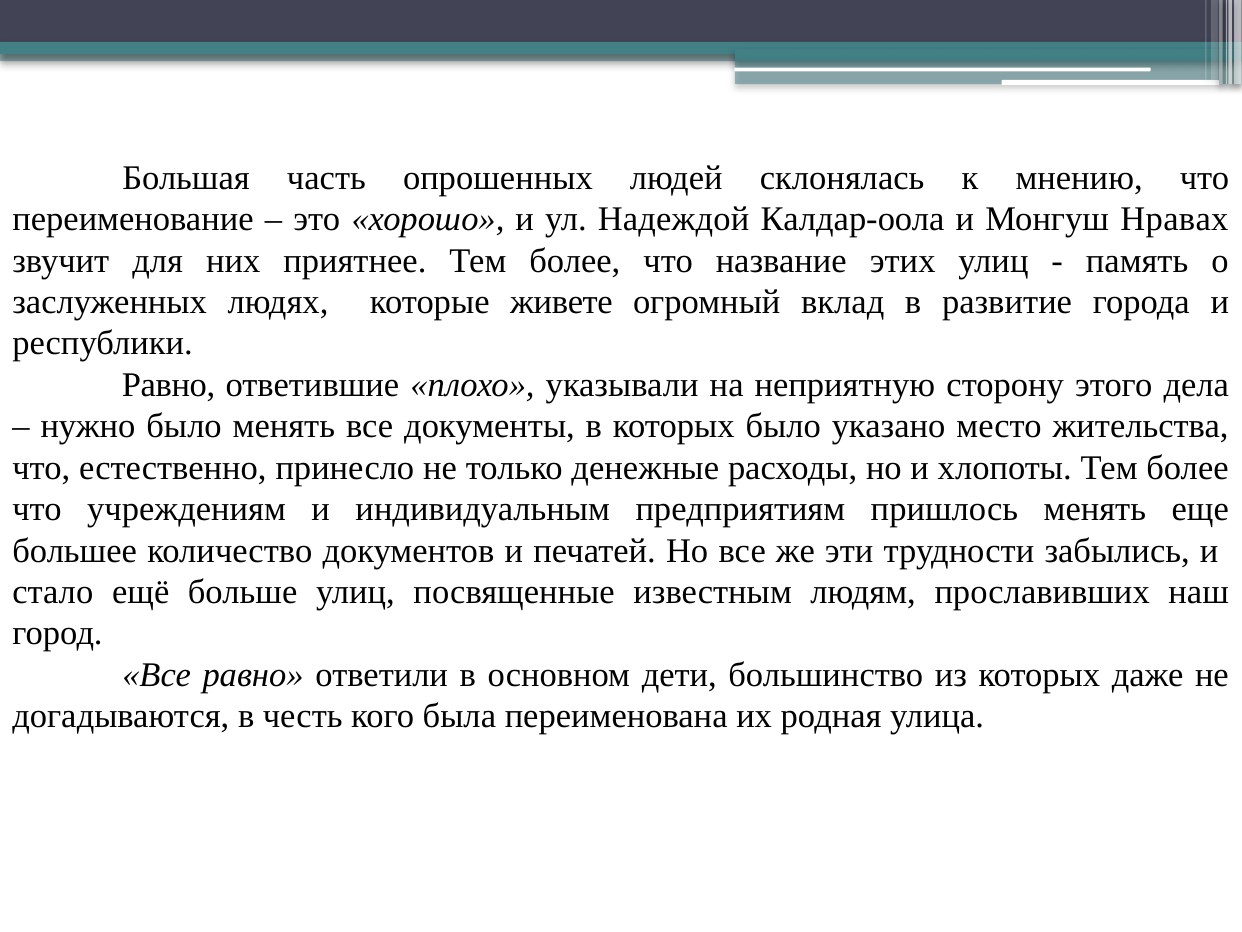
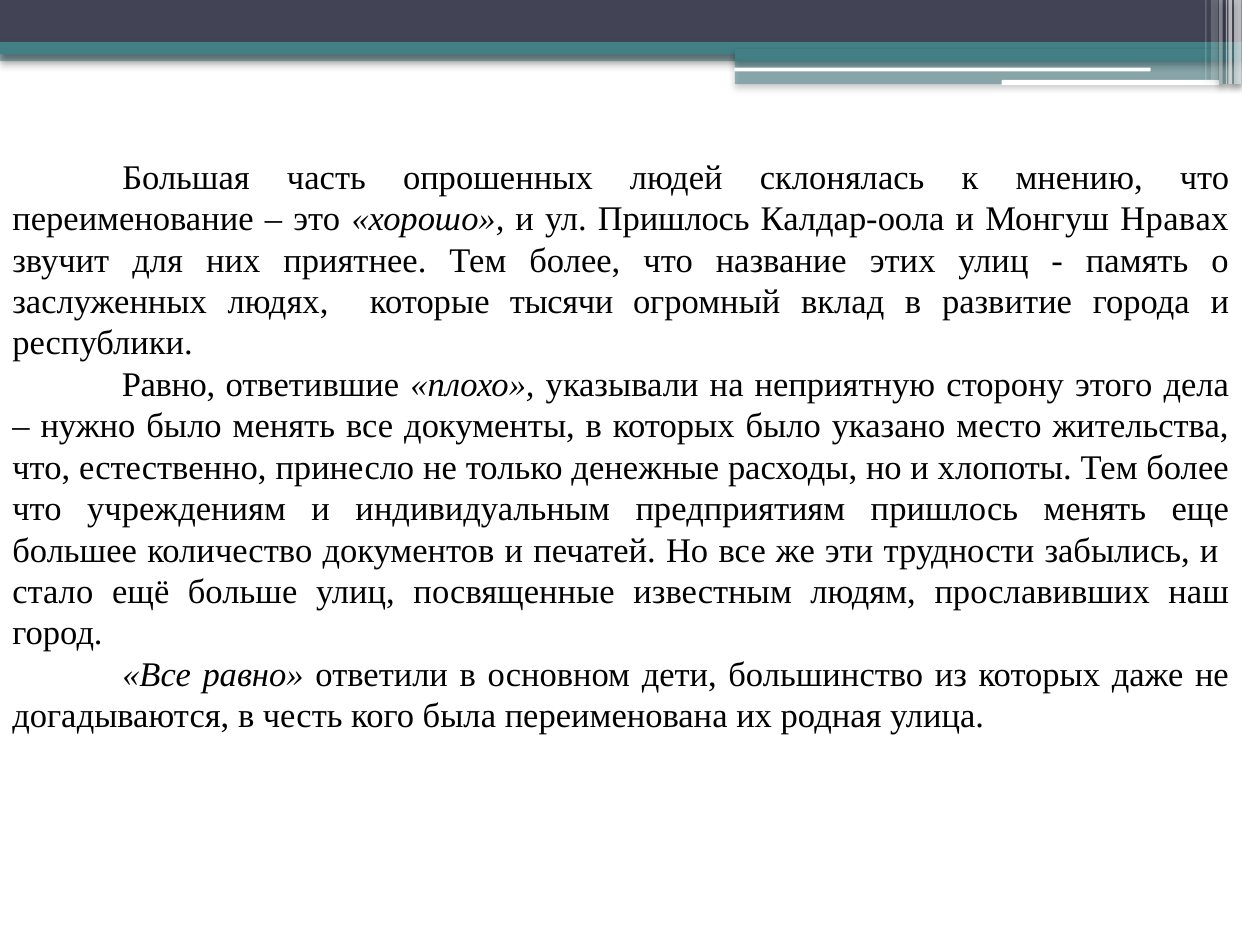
ул Надеждой: Надеждой -> Пришлось
живете: живете -> тысячи
